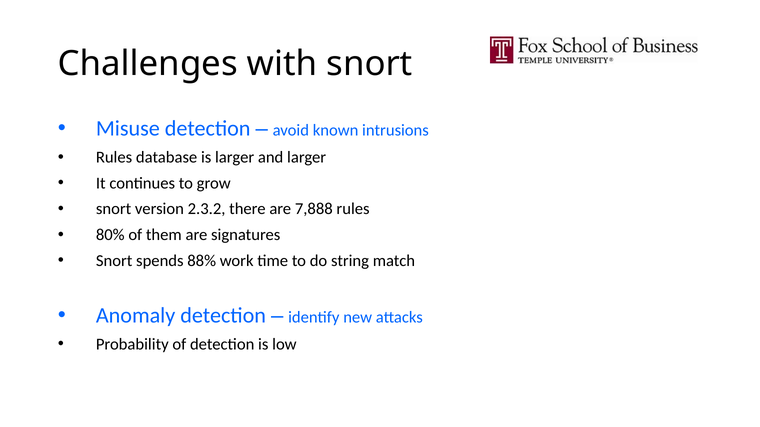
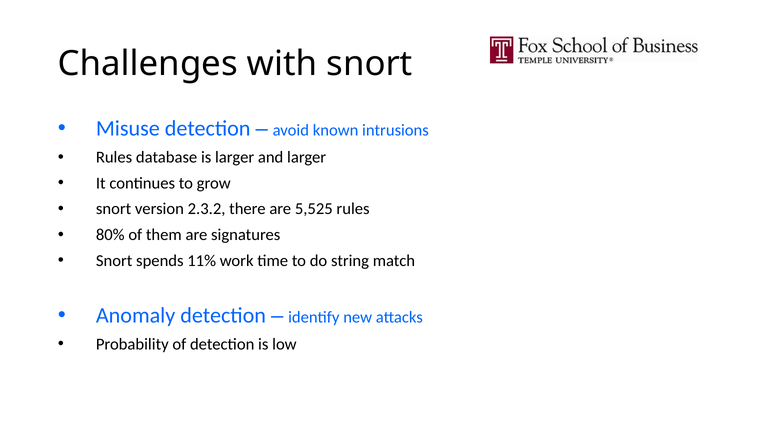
7,888: 7,888 -> 5,525
88%: 88% -> 11%
